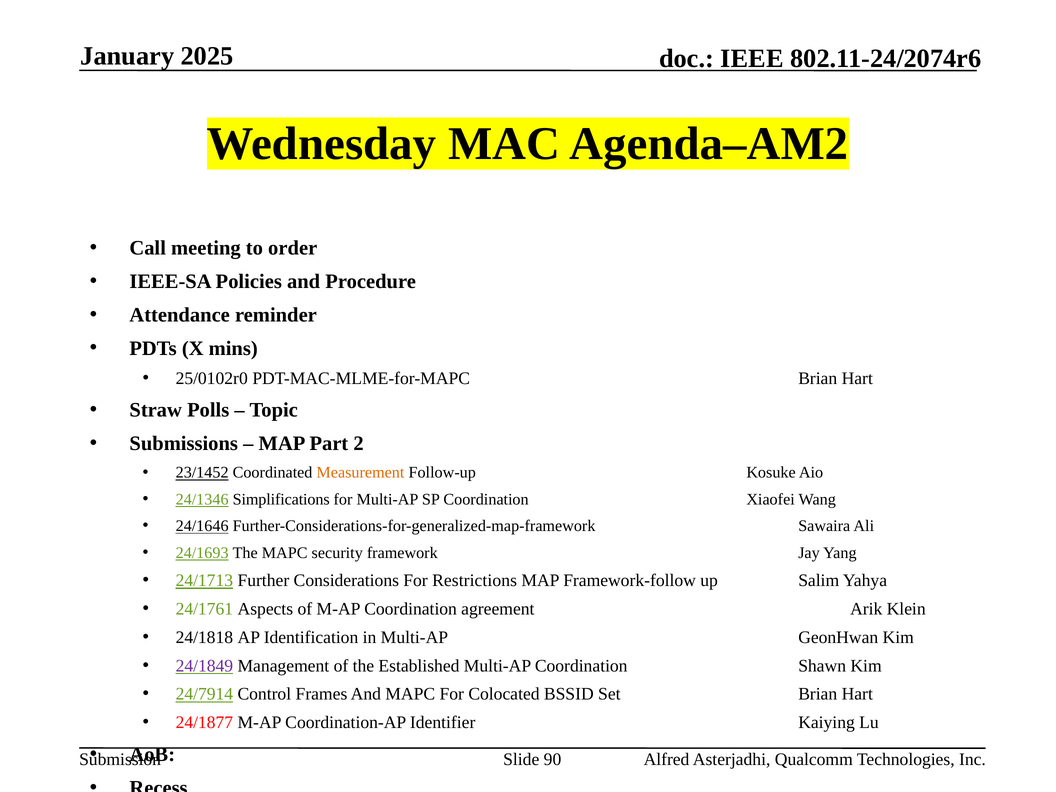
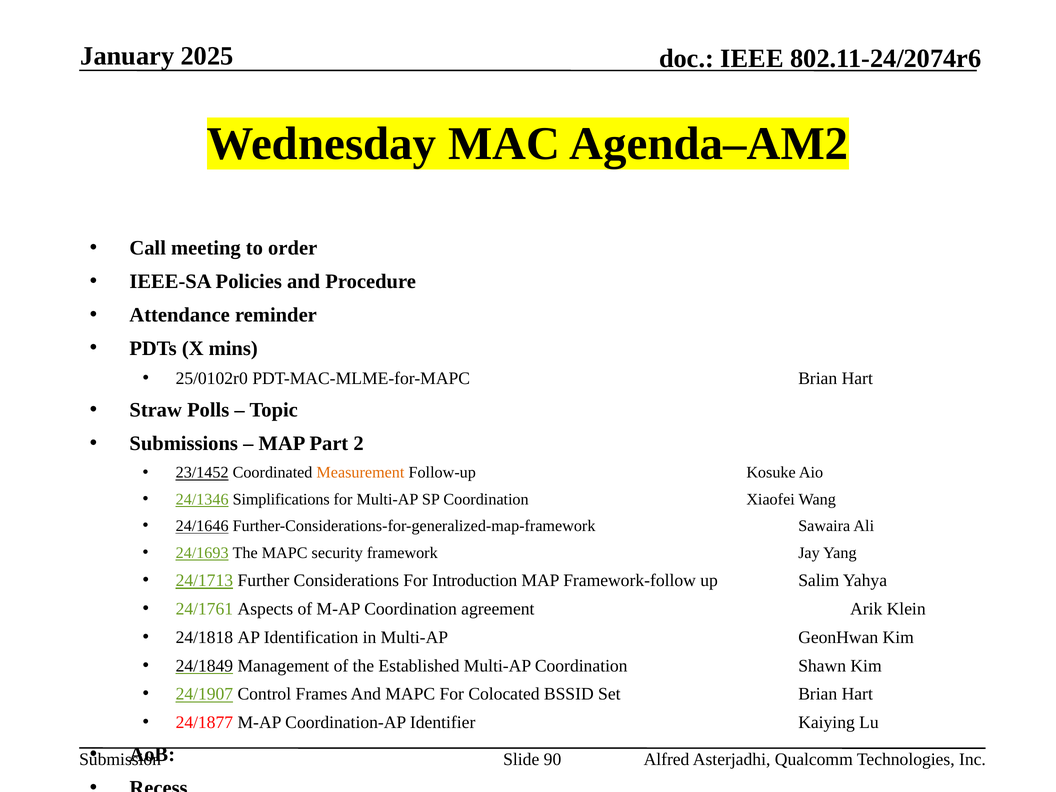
Restrictions: Restrictions -> Introduction
24/1849 colour: purple -> black
24/7914: 24/7914 -> 24/1907
